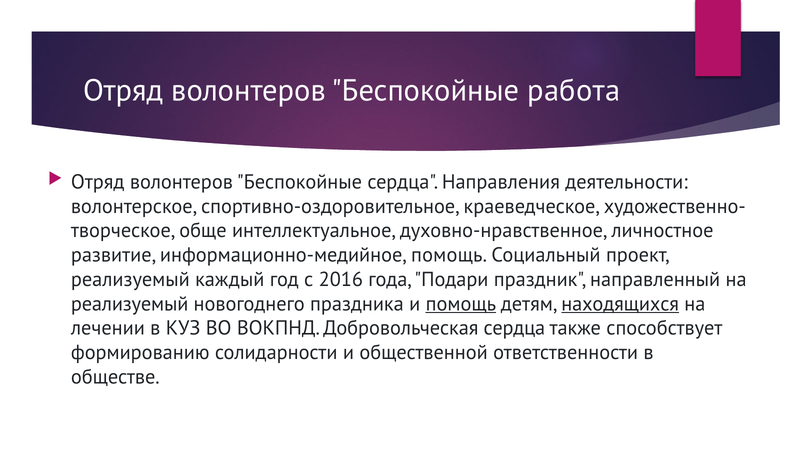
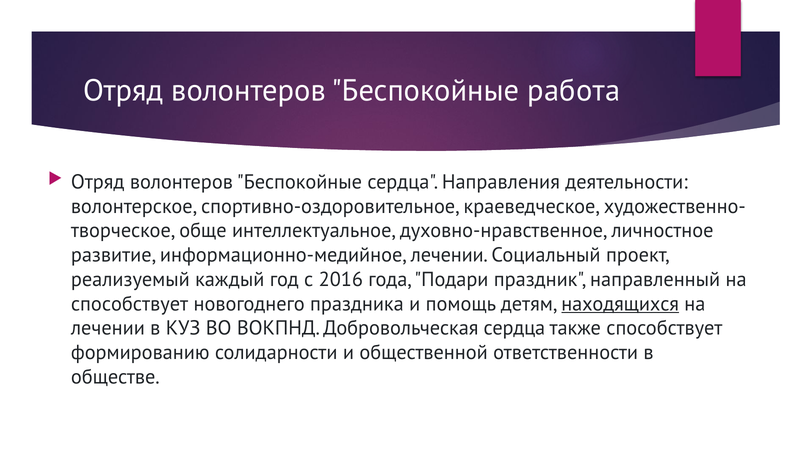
информационно-медийное помощь: помощь -> лечении
реализуемый at (130, 304): реализуемый -> способствует
помощь at (461, 304) underline: present -> none
